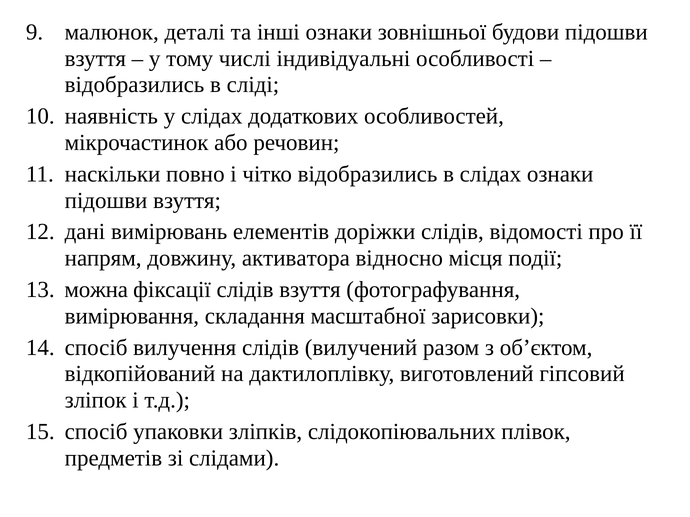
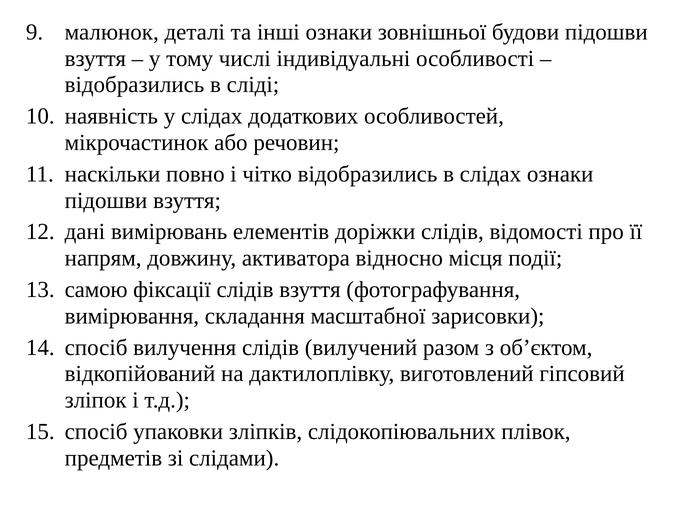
можна: можна -> самою
